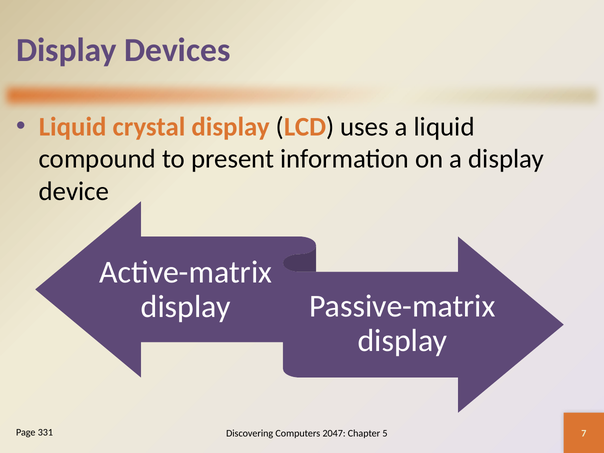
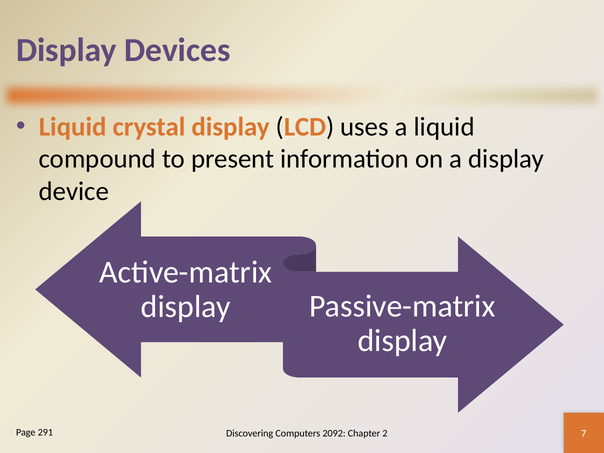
331: 331 -> 291
2047: 2047 -> 2092
5: 5 -> 2
